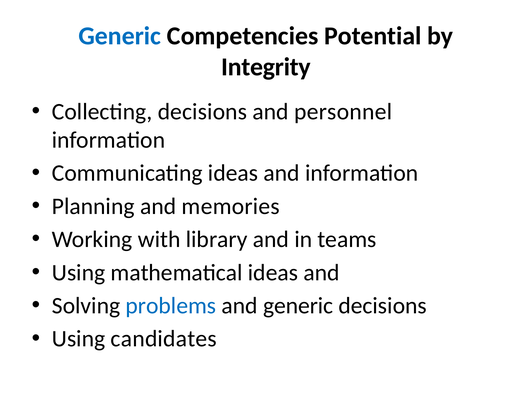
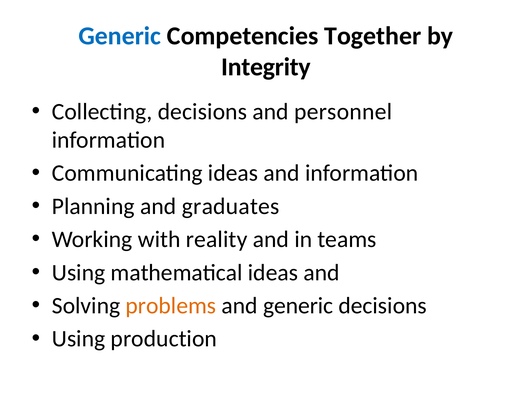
Potential: Potential -> Together
memories: memories -> graduates
library: library -> reality
problems colour: blue -> orange
candidates: candidates -> production
